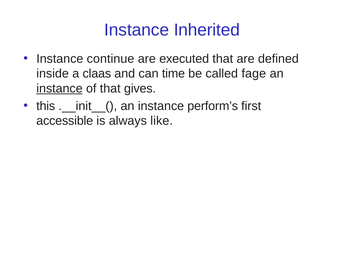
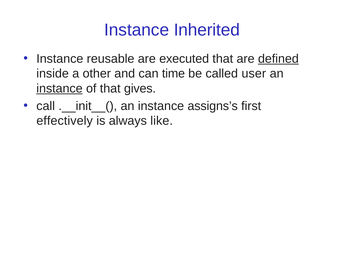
continue: continue -> reusable
defined underline: none -> present
claas: claas -> other
fage: fage -> user
this: this -> call
perform’s: perform’s -> assigns’s
accessible: accessible -> effectively
